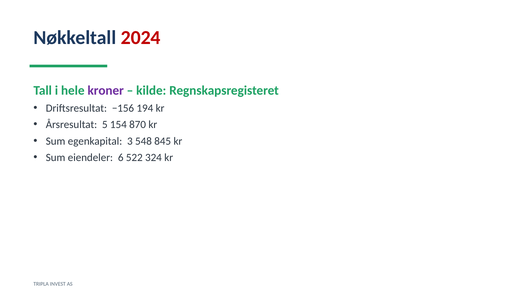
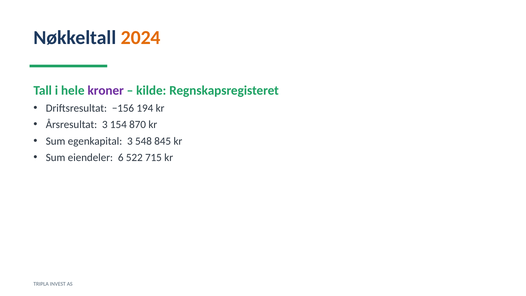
2024 colour: red -> orange
Årsresultat 5: 5 -> 3
324: 324 -> 715
